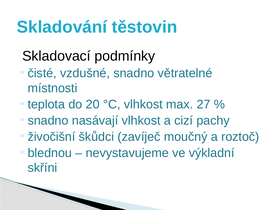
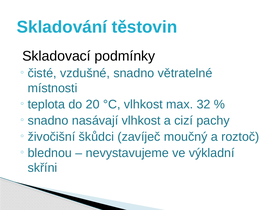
27: 27 -> 32
